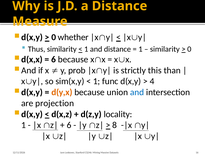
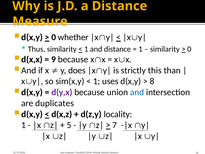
6 at (54, 59): 6 -> 9
prob: prob -> does
func: func -> uses
4: 4 -> 8
d(y,x colour: orange -> purple
projection: projection -> duplicates
6 at (69, 125): 6 -> 5
8: 8 -> 7
